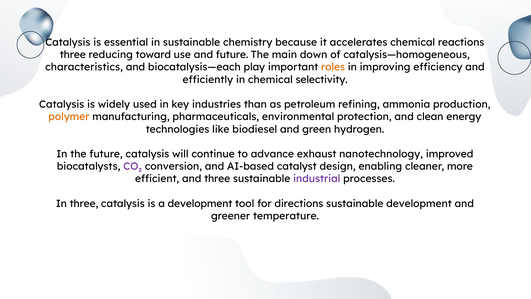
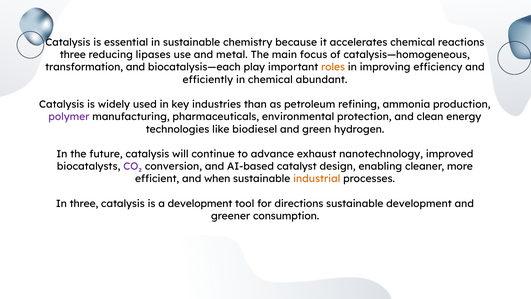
toward: toward -> lipases
and future: future -> metal
down: down -> focus
characteristics: characteristics -> transformation
selectivity: selectivity -> abundant
polymer colour: orange -> purple
and three: three -> when
industrial colour: purple -> orange
temperature: temperature -> consumption
